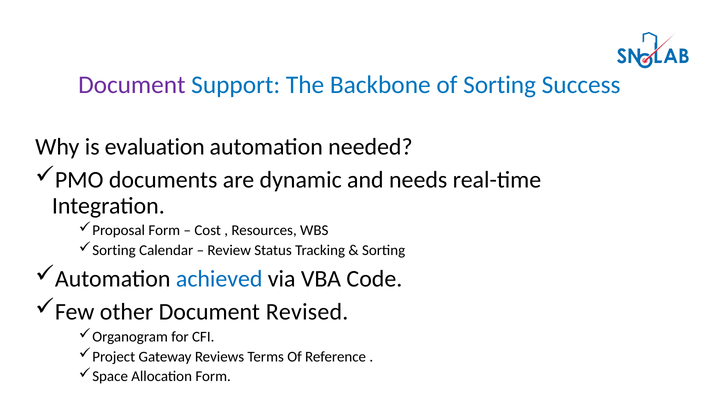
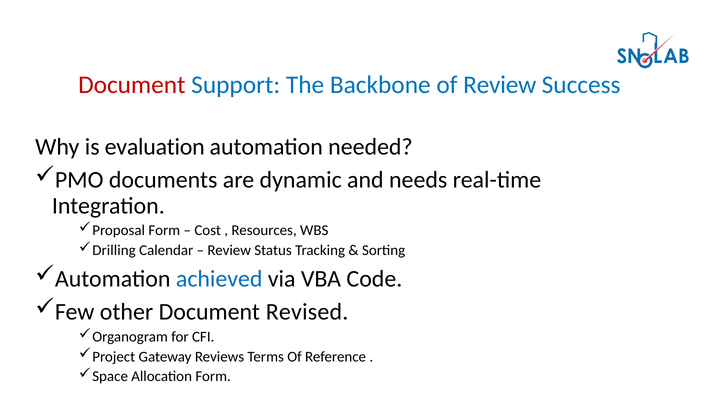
Document at (132, 85) colour: purple -> red
of Sorting: Sorting -> Review
Sorting at (114, 251): Sorting -> Drilling
